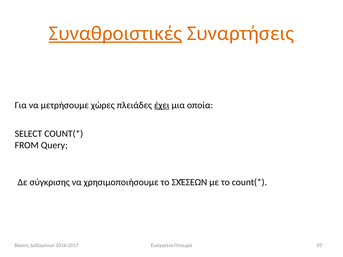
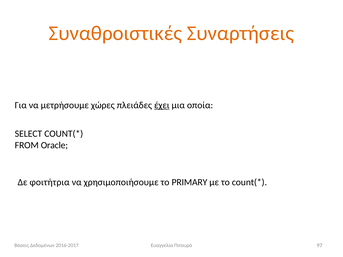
Συναθροιστικές underline: present -> none
Query: Query -> Oracle
σύγκρισης: σύγκρισης -> φοιτήτρια
ΣΧΈΣΕΩΝ: ΣΧΈΣΕΩΝ -> PRIMARY
